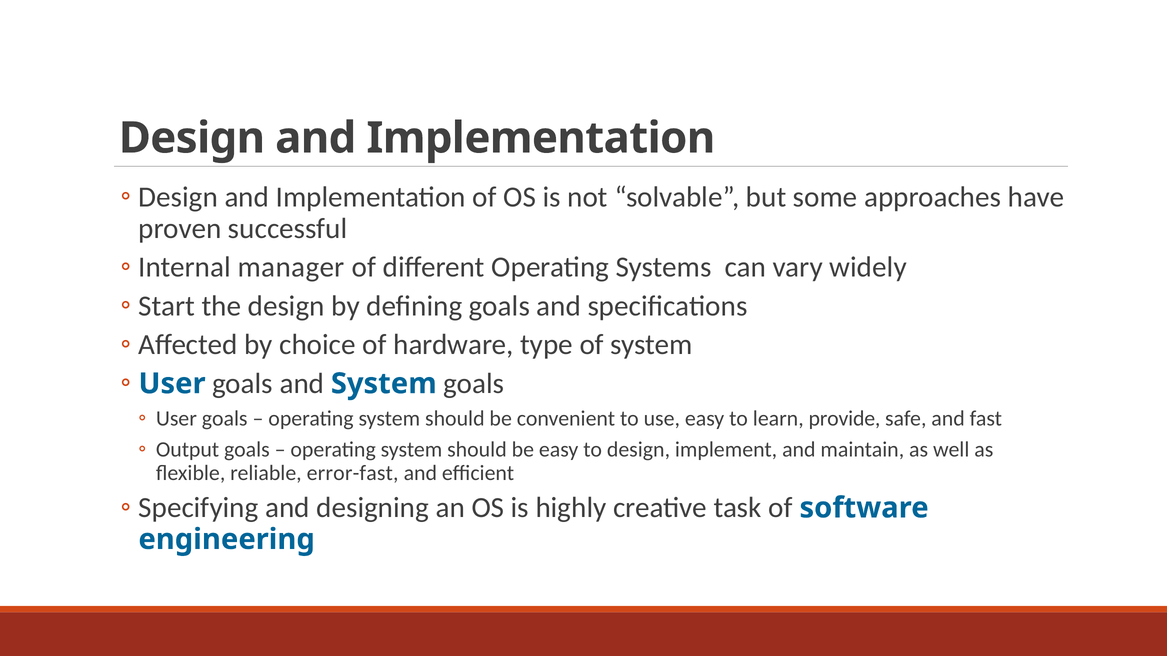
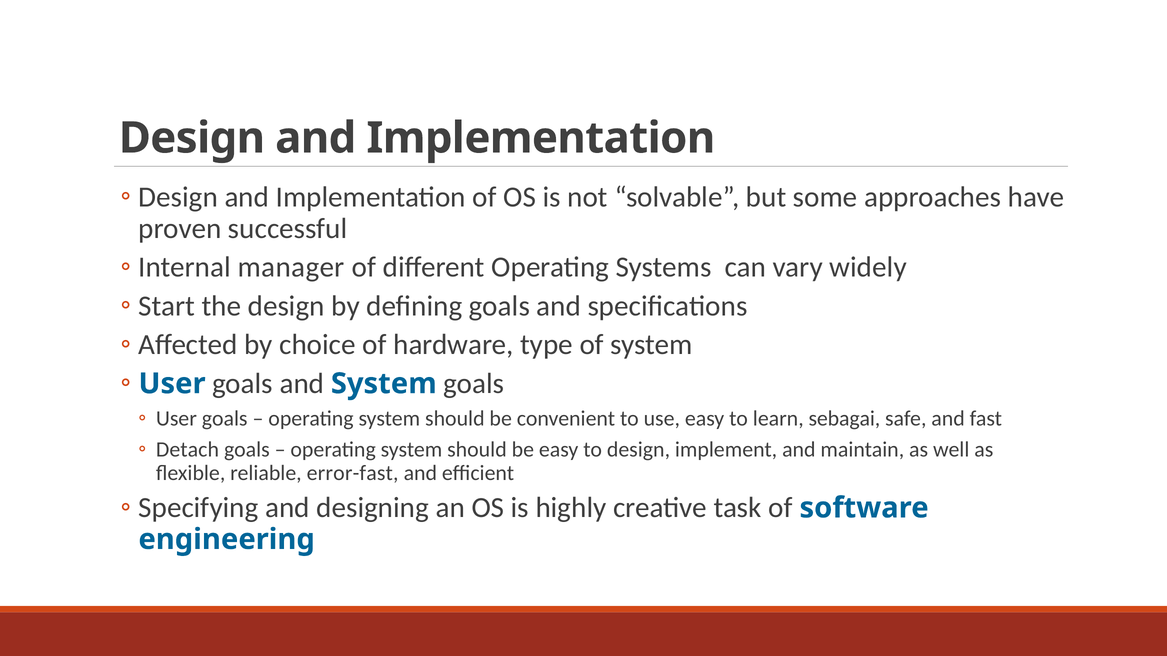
provide: provide -> sebagai
Output: Output -> Detach
